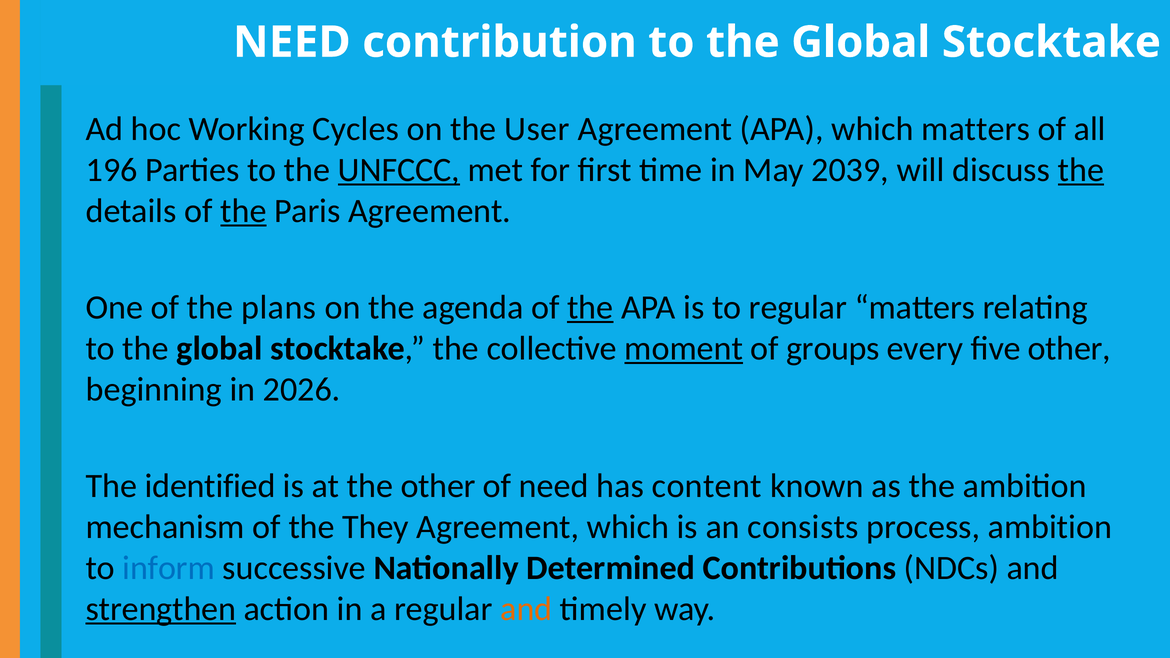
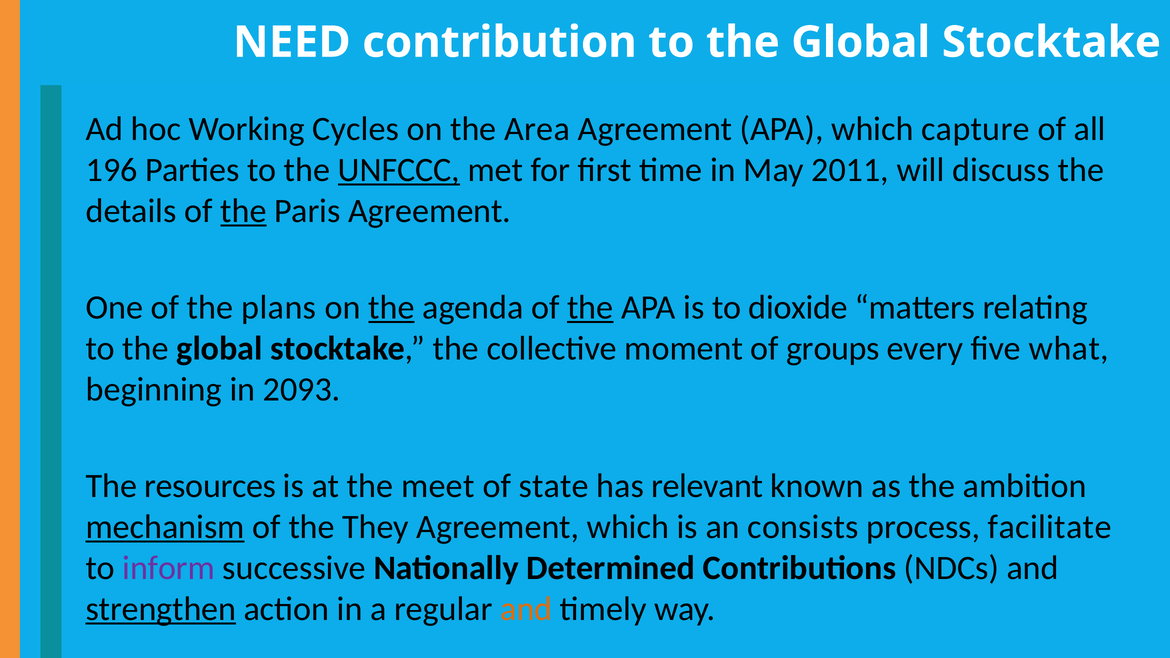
User: User -> Area
which matters: matters -> capture
2039: 2039 -> 2011
the at (1081, 170) underline: present -> none
the at (391, 307) underline: none -> present
to regular: regular -> dioxide
moment underline: present -> none
five other: other -> what
2026: 2026 -> 2093
identified: identified -> resources
the other: other -> meet
of need: need -> state
content: content -> relevant
mechanism underline: none -> present
process ambition: ambition -> facilitate
inform colour: blue -> purple
